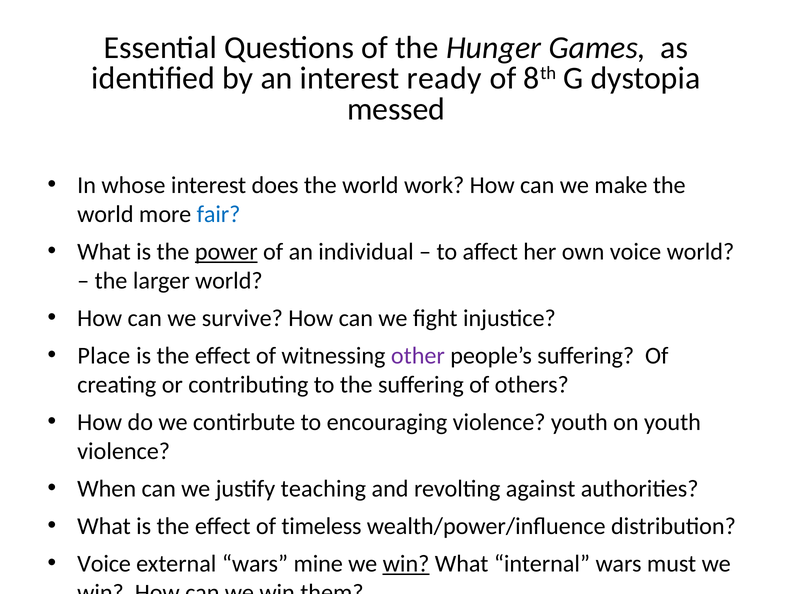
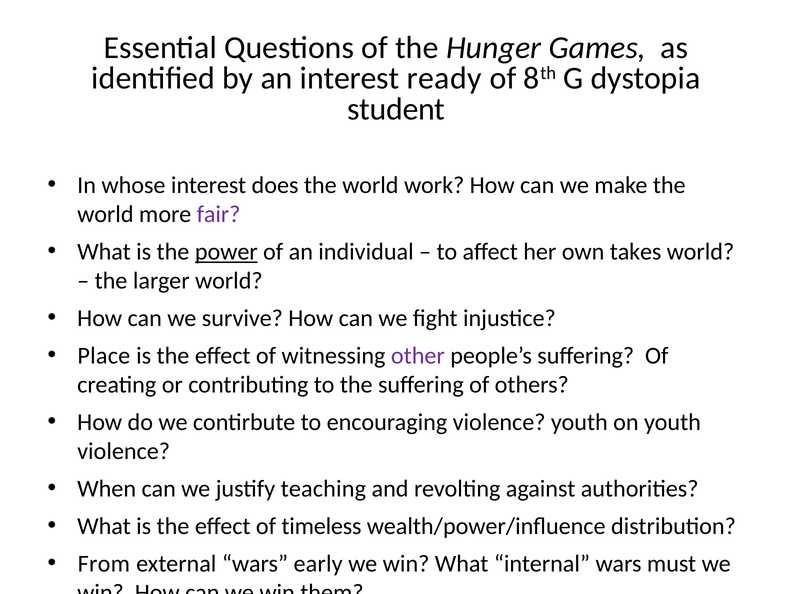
messed: messed -> student
fair colour: blue -> purple
own voice: voice -> takes
Voice at (104, 564): Voice -> From
mine: mine -> early
win at (406, 564) underline: present -> none
